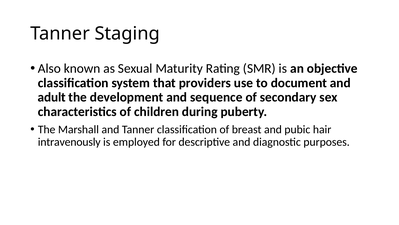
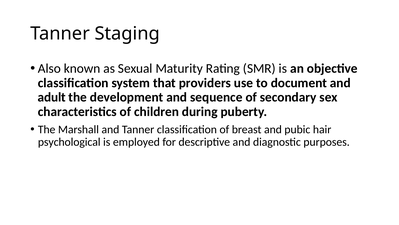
intravenously: intravenously -> psychological
